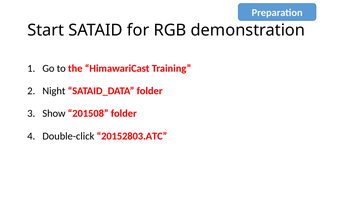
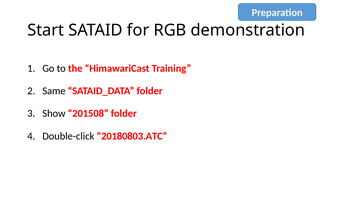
Night: Night -> Same
20152803.ATC: 20152803.ATC -> 20180803.ATC
